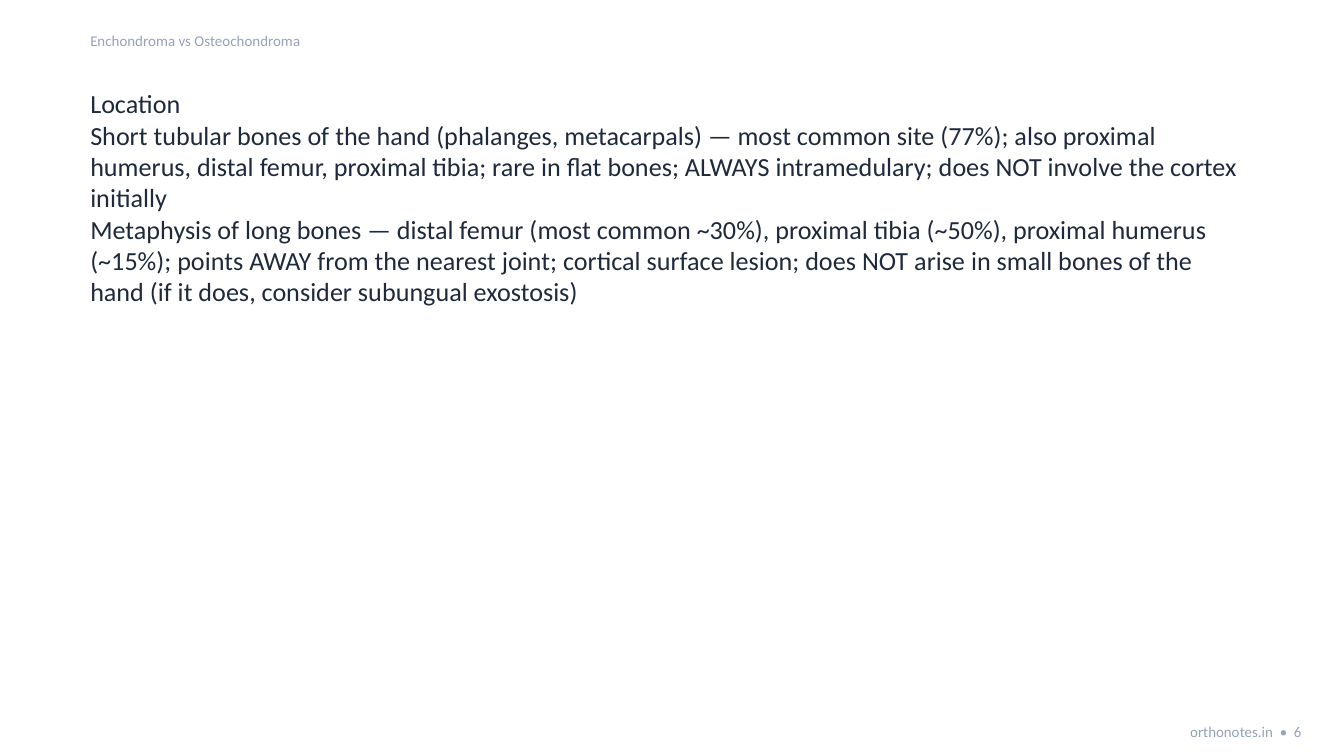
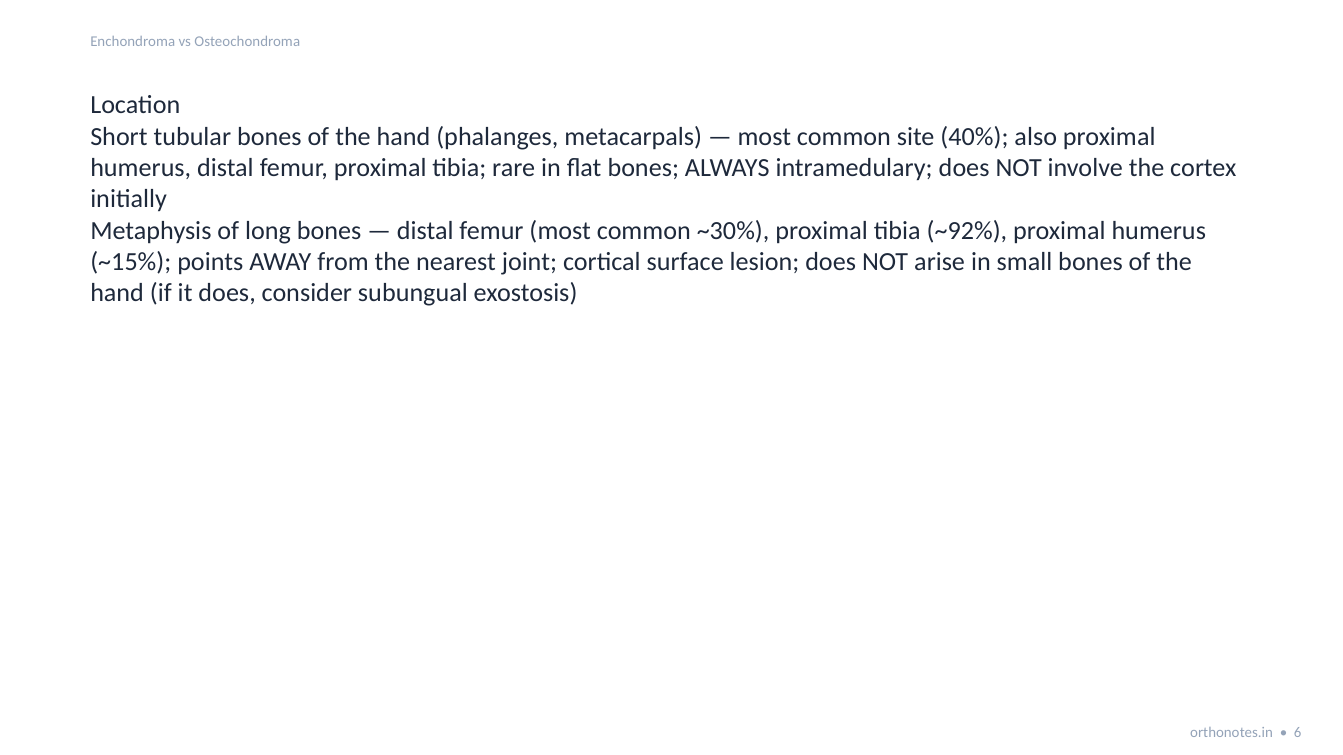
77%: 77% -> 40%
~50%: ~50% -> ~92%
